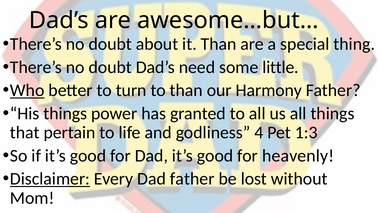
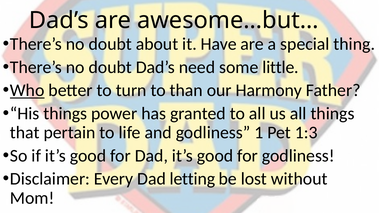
it Than: Than -> Have
4: 4 -> 1
for heavenly: heavenly -> godliness
Disclaimer underline: present -> none
Dad father: father -> letting
